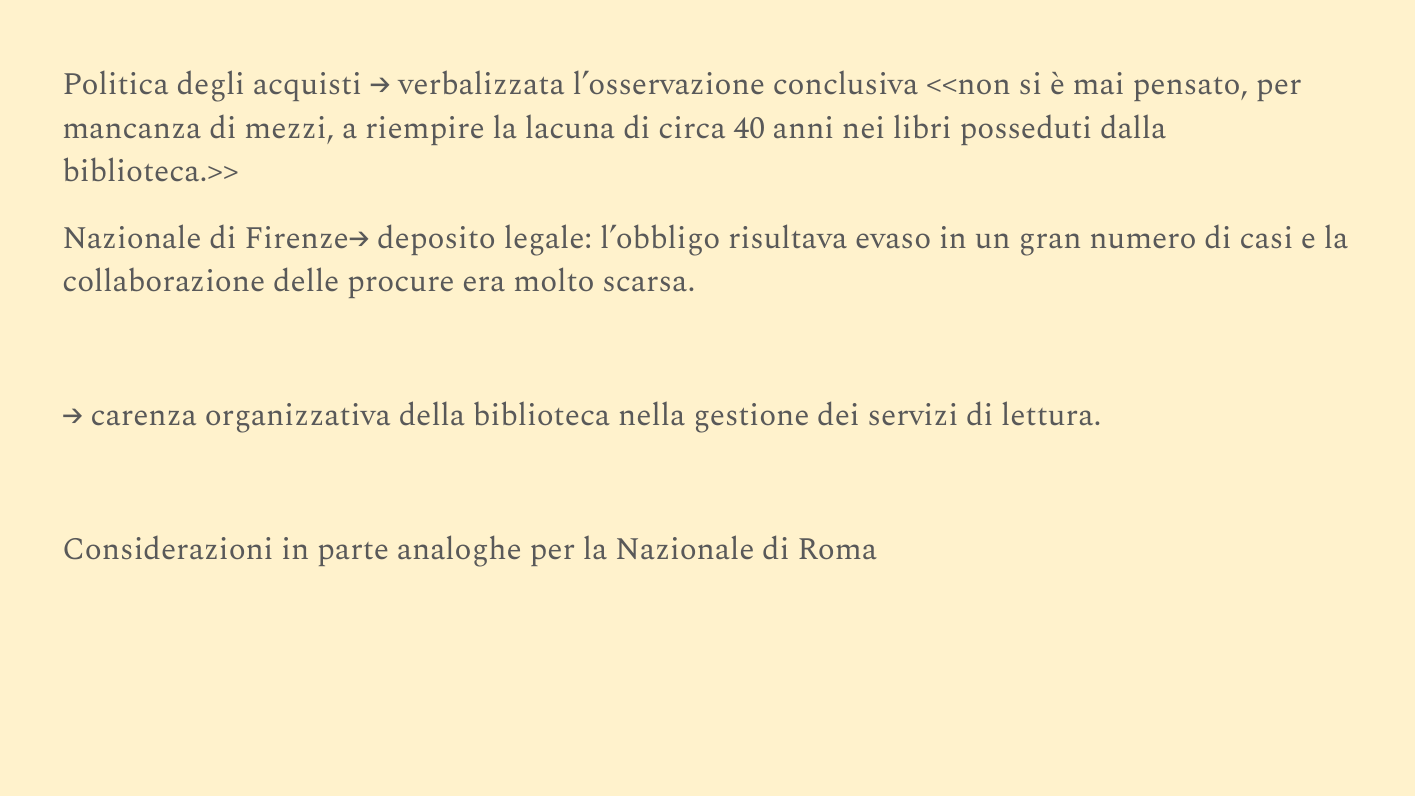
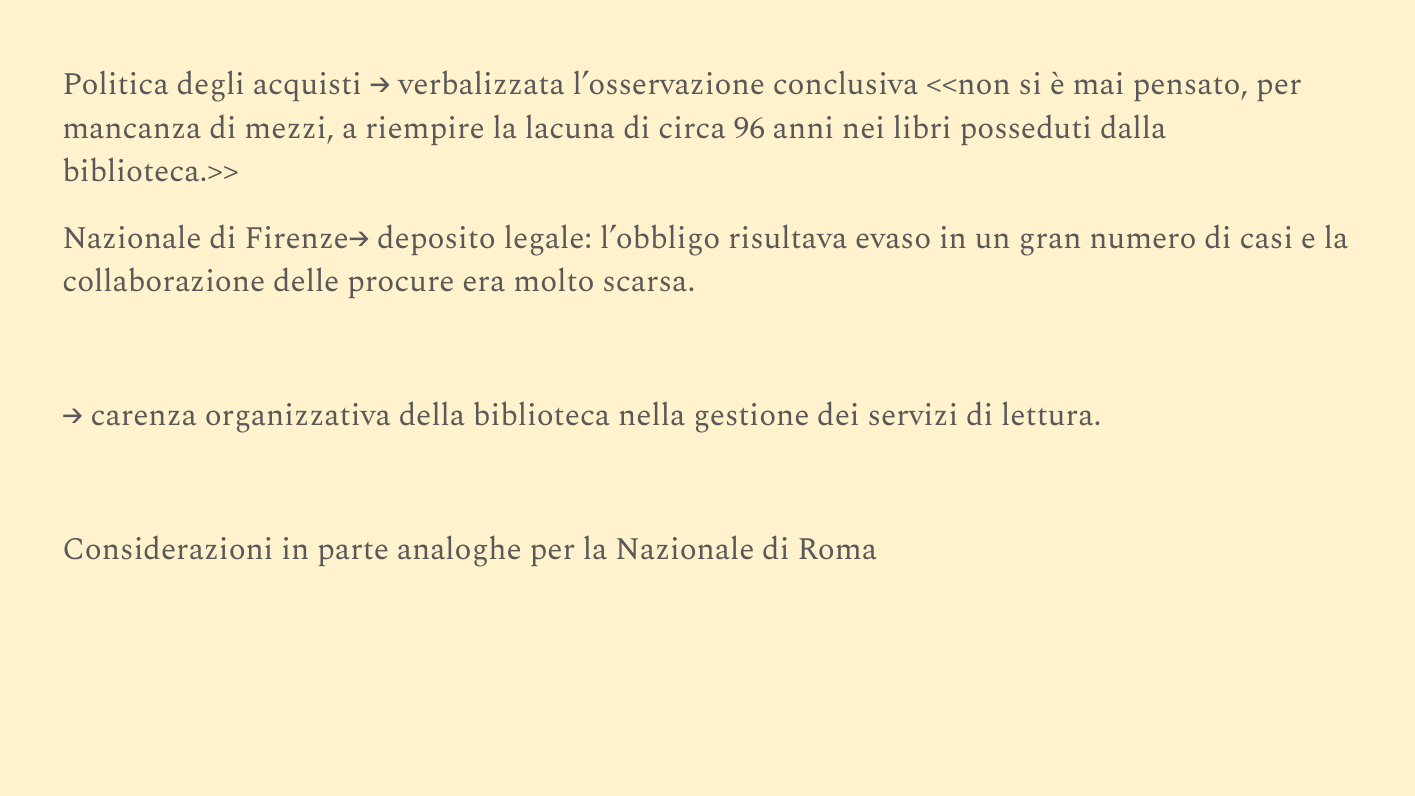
40: 40 -> 96
